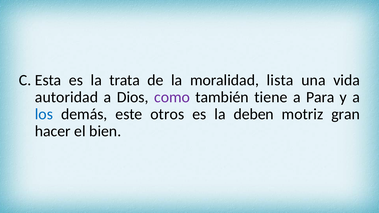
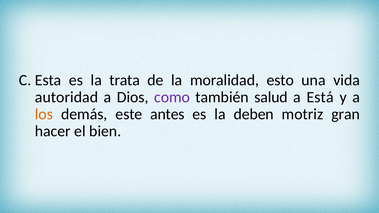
lista: lista -> esto
tiene: tiene -> salud
Para: Para -> Está
los colour: blue -> orange
otros: otros -> antes
